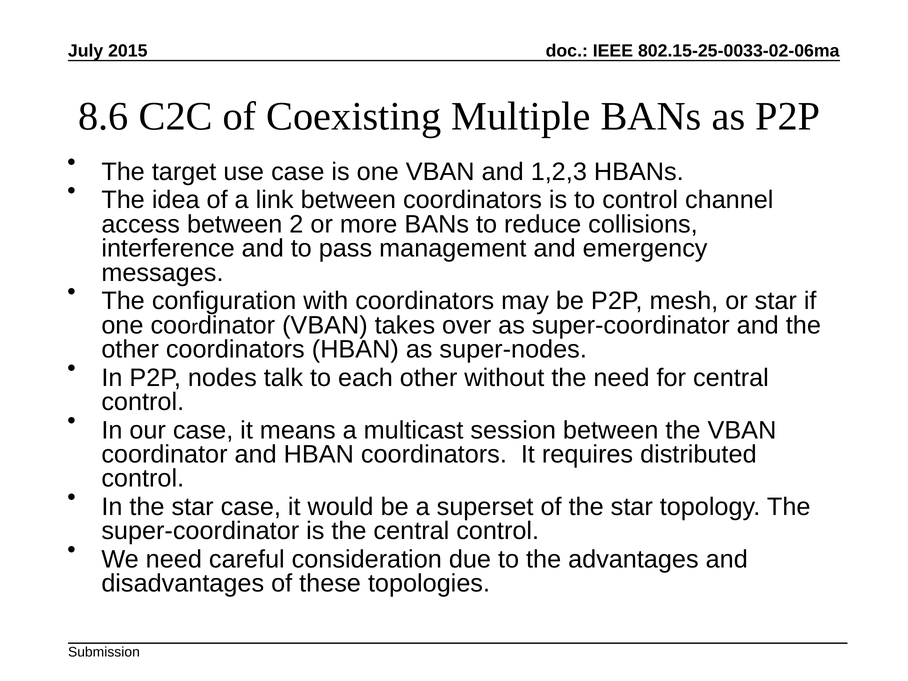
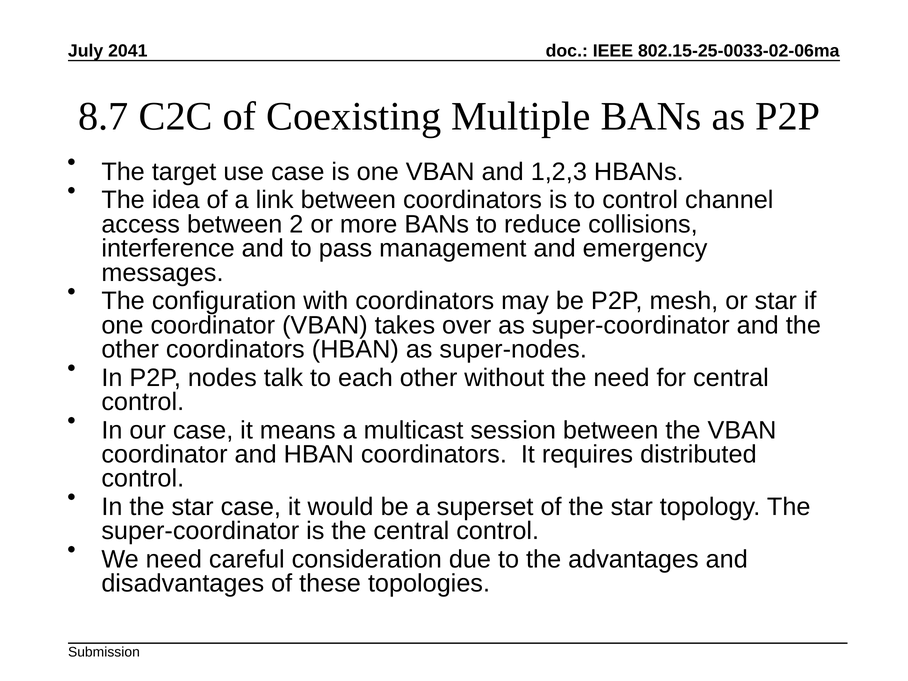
2015: 2015 -> 2041
8.6: 8.6 -> 8.7
